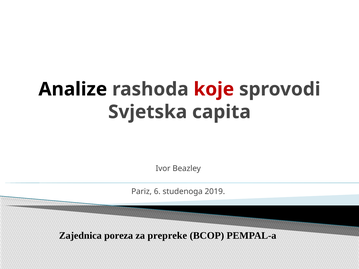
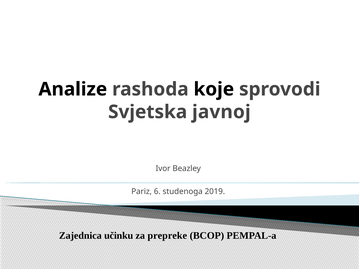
koje colour: red -> black
capita: capita -> javnoj
poreza: poreza -> učinku
